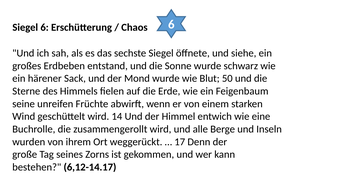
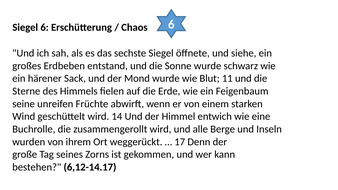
50: 50 -> 11
